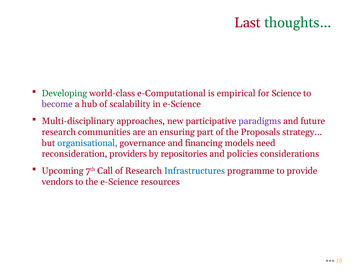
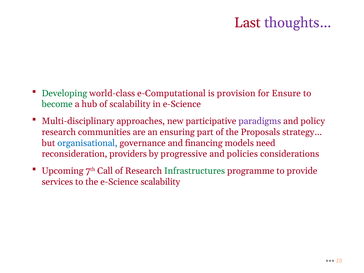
thoughts… colour: green -> purple
empirical: empirical -> provision
Science: Science -> Ensure
become colour: purple -> green
future: future -> policy
repositories: repositories -> progressive
Infrastructures colour: blue -> green
vendors: vendors -> services
e-Science resources: resources -> scalability
